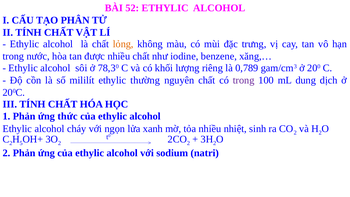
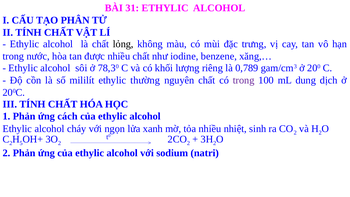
52: 52 -> 31
lỏng colour: orange -> black
thức: thức -> cách
